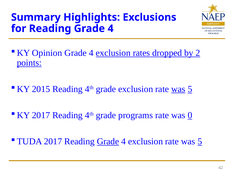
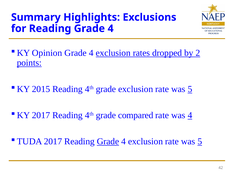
was at (178, 89) underline: present -> none
programs: programs -> compared
was 0: 0 -> 4
